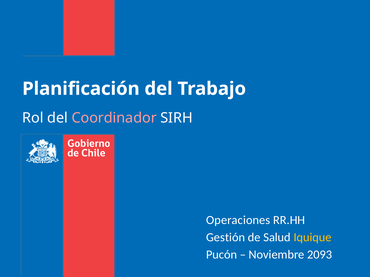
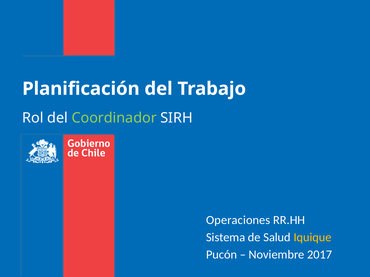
Coordinador colour: pink -> light green
Gestión: Gestión -> Sistema
2093: 2093 -> 2017
